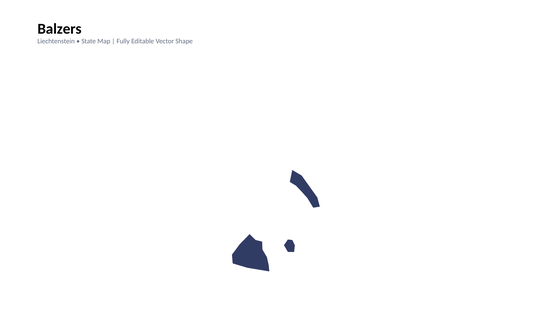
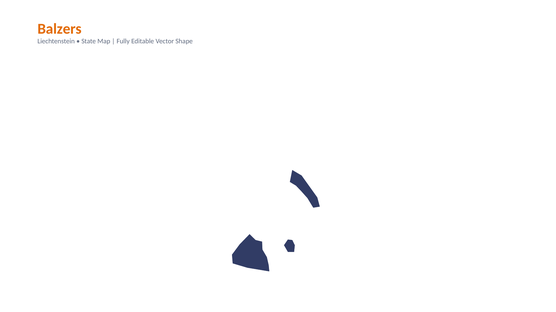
Balzers colour: black -> orange
